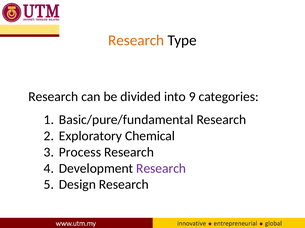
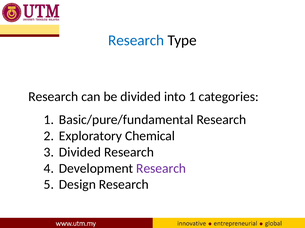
Research at (136, 40) colour: orange -> blue
into 9: 9 -> 1
3 Process: Process -> Divided
